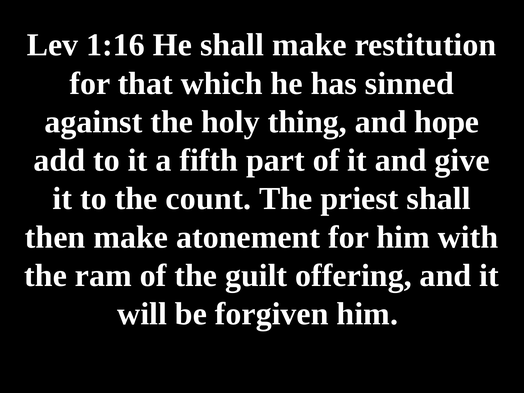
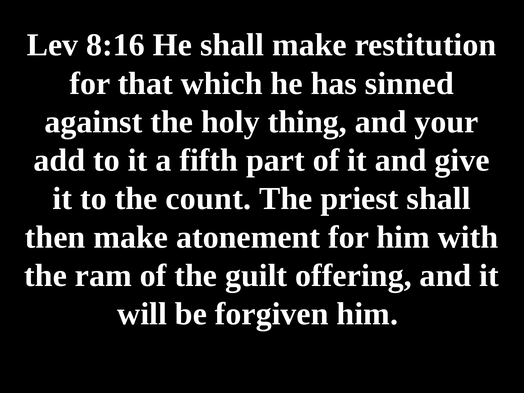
1:16: 1:16 -> 8:16
hope: hope -> your
